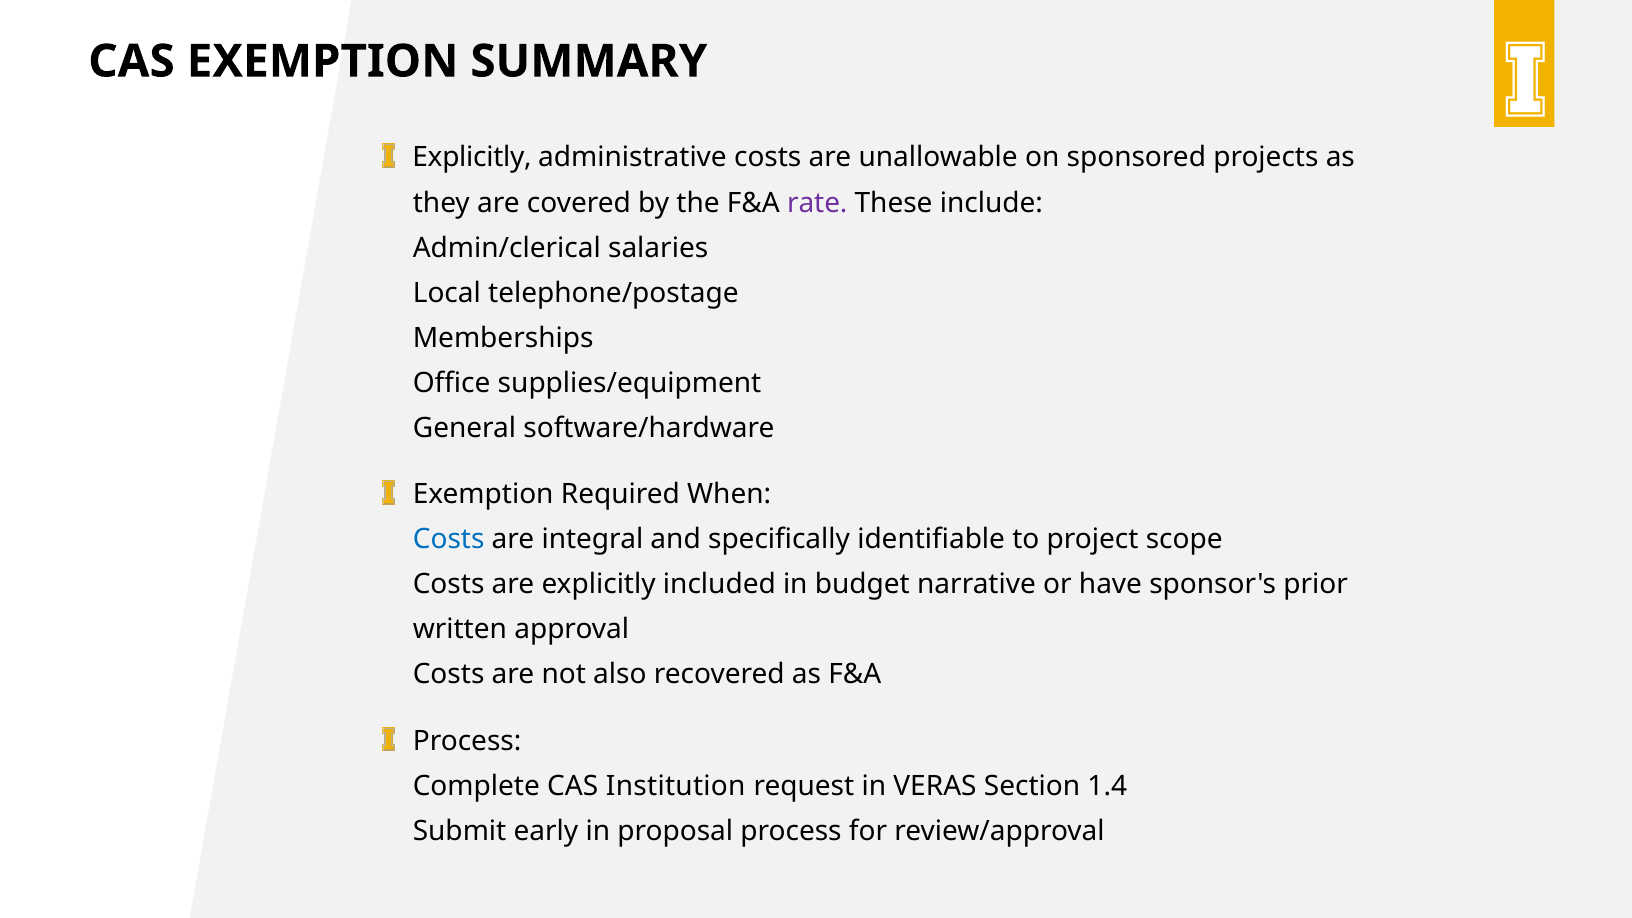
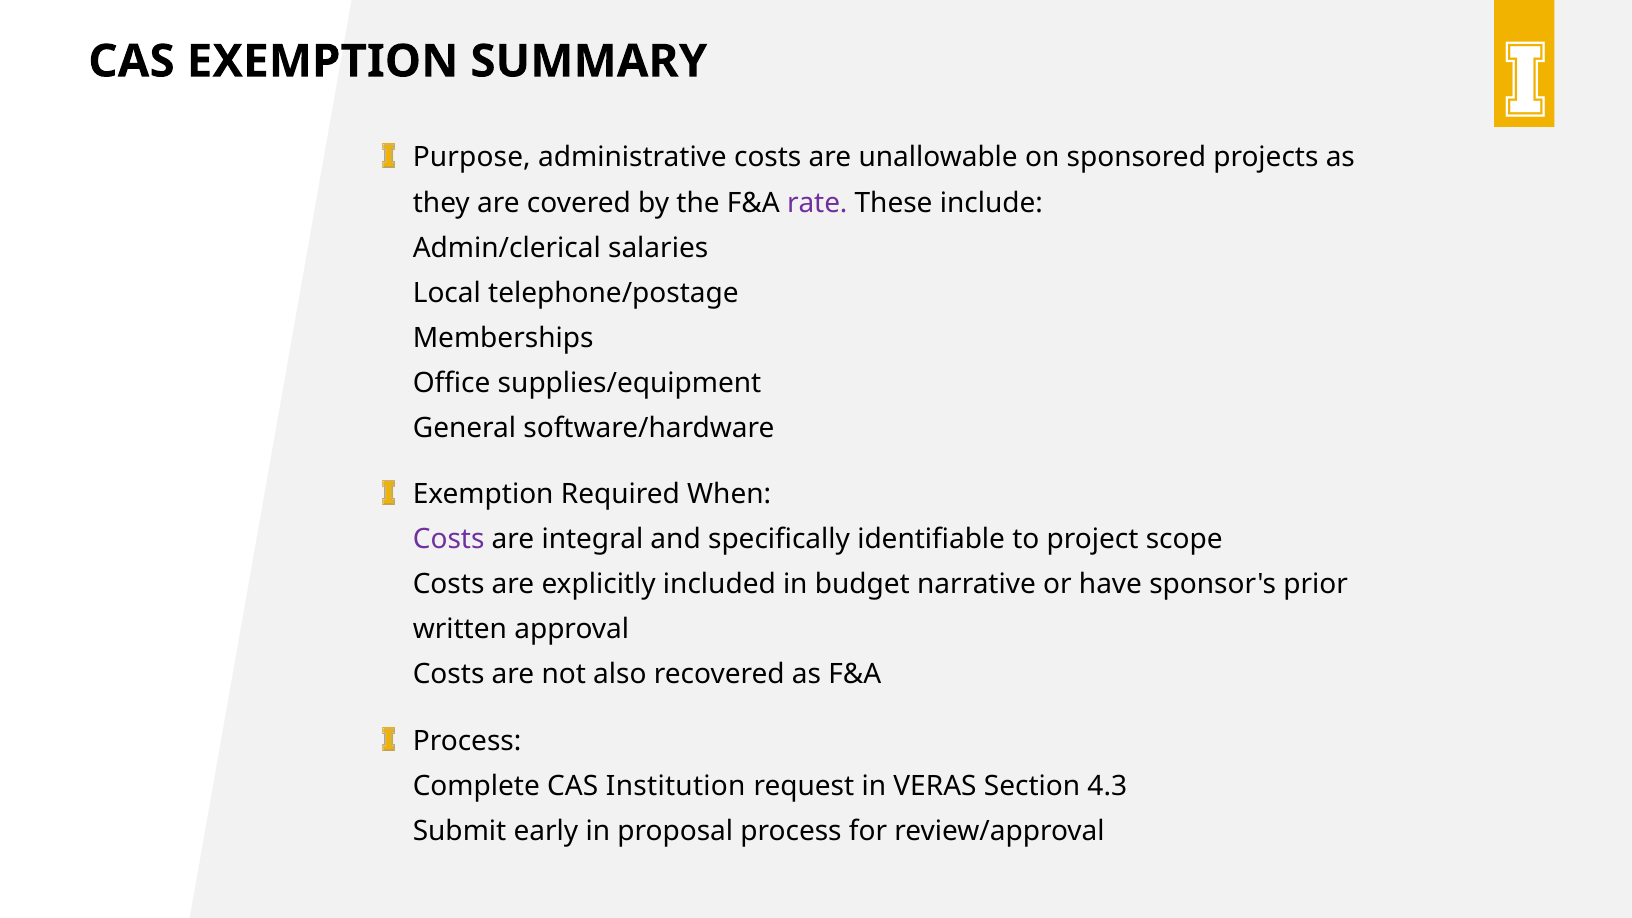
Explicitly at (472, 158): Explicitly -> Purpose
Costs at (449, 539) colour: blue -> purple
1.4: 1.4 -> 4.3
